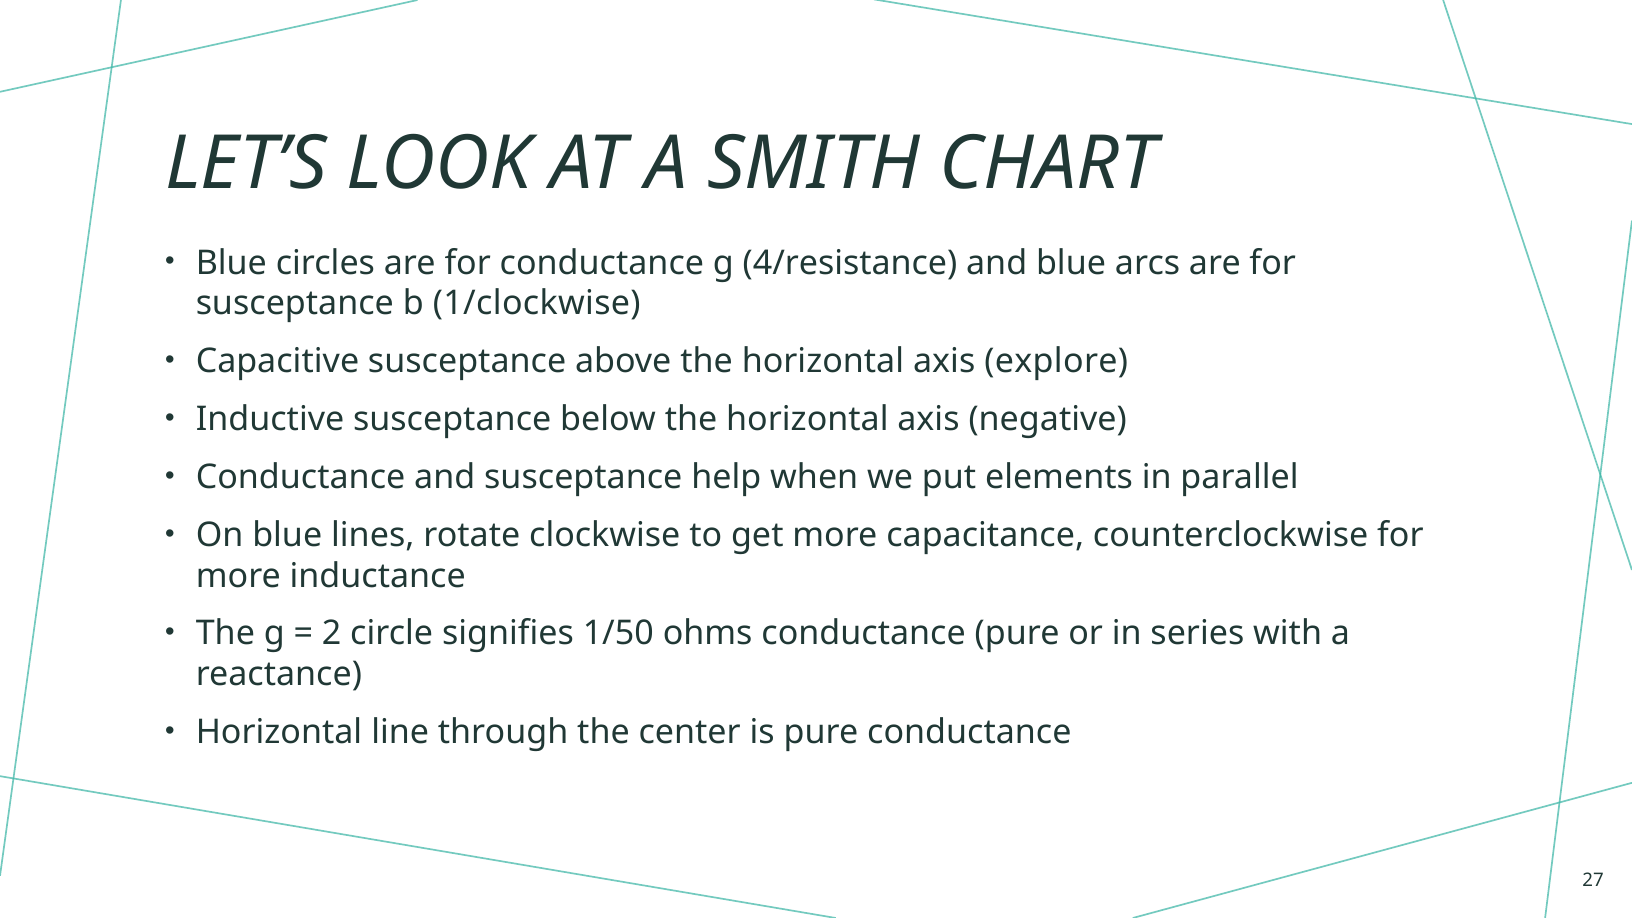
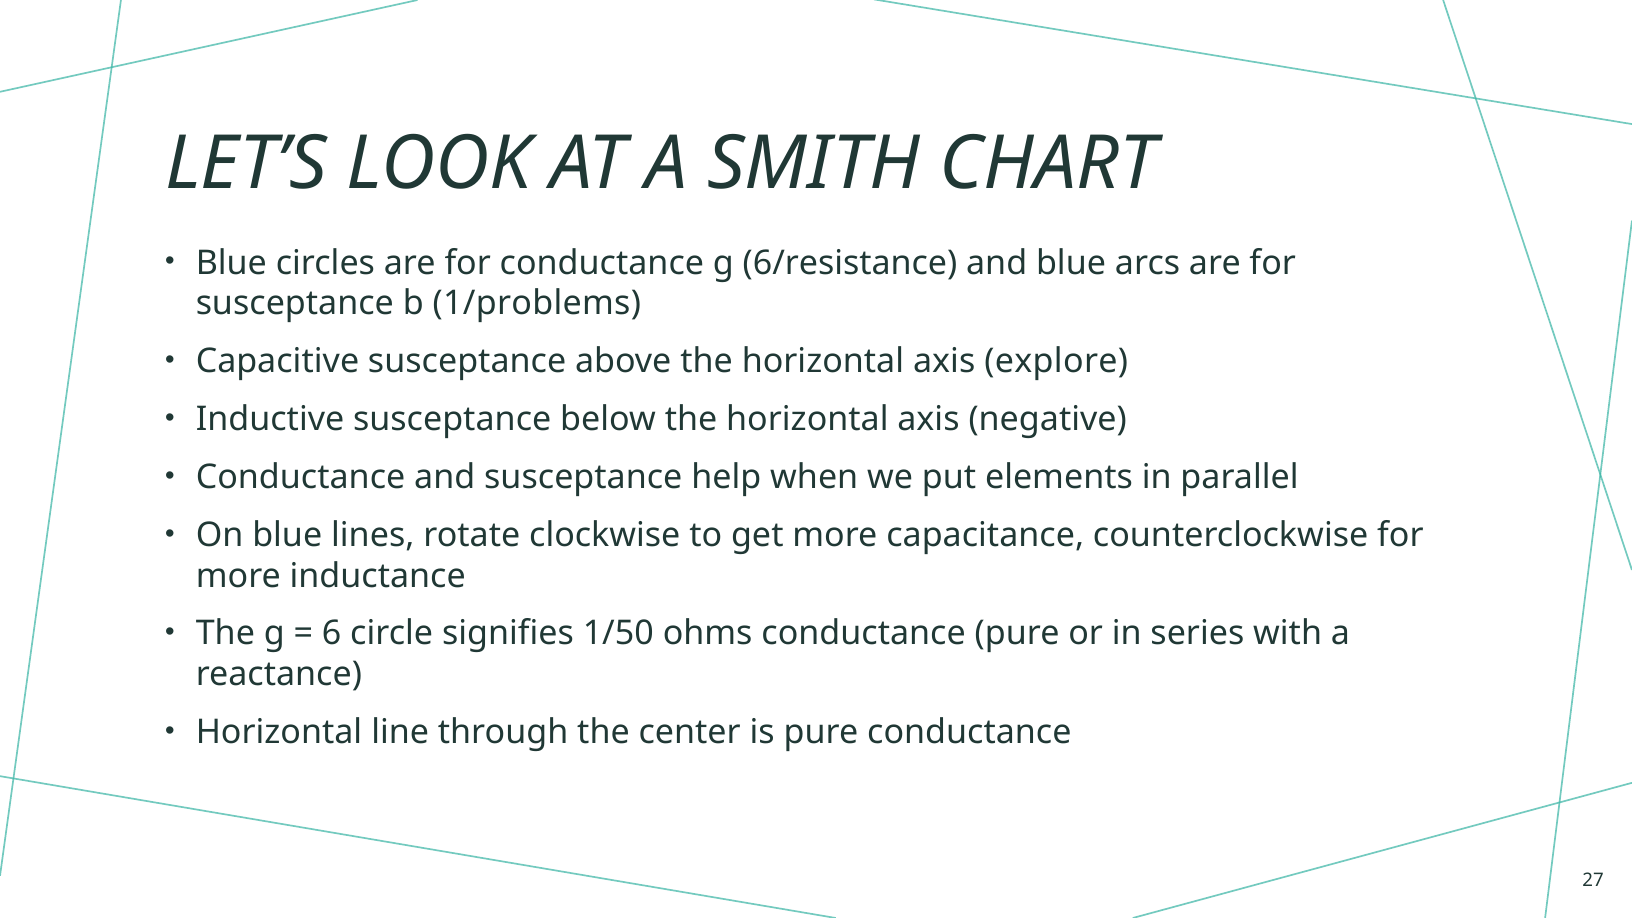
4/resistance: 4/resistance -> 6/resistance
1/clockwise: 1/clockwise -> 1/problems
2: 2 -> 6
